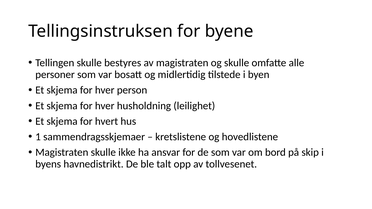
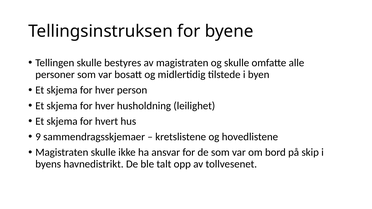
1: 1 -> 9
